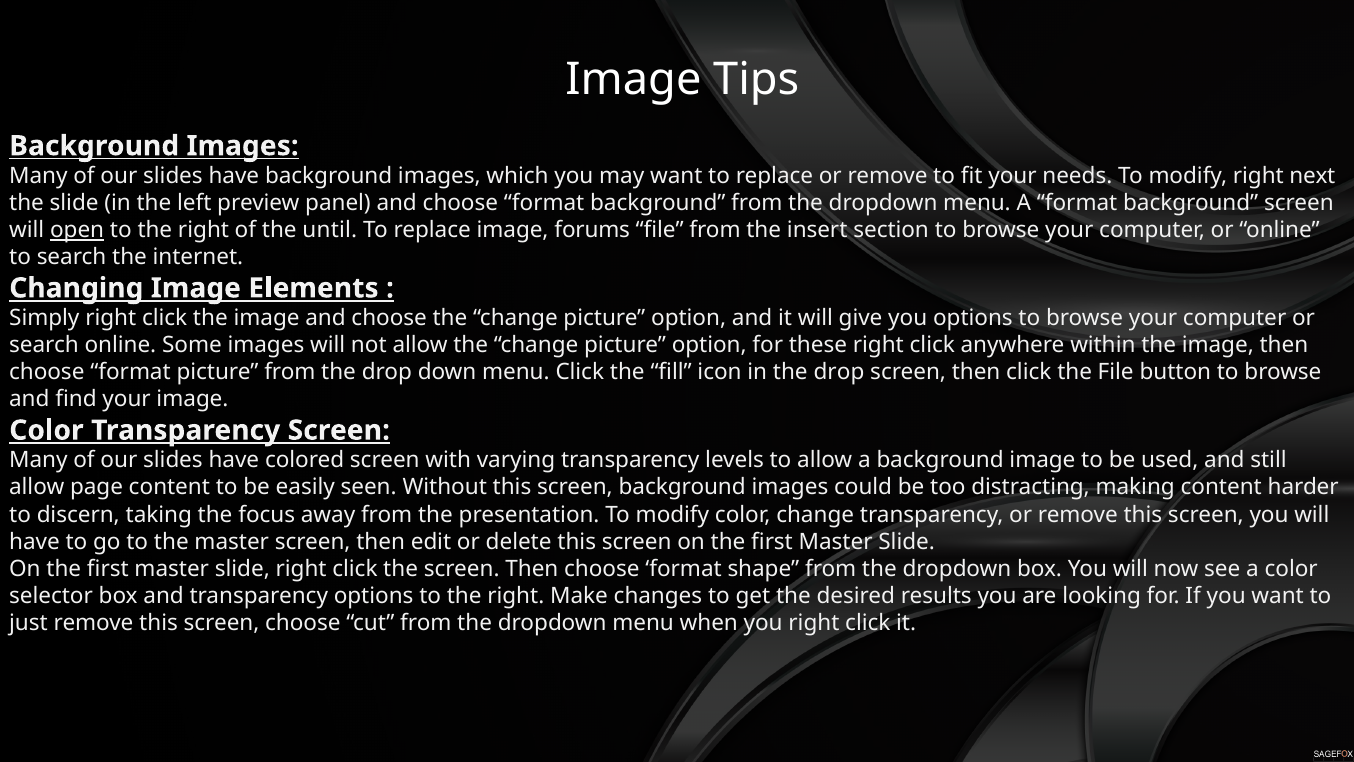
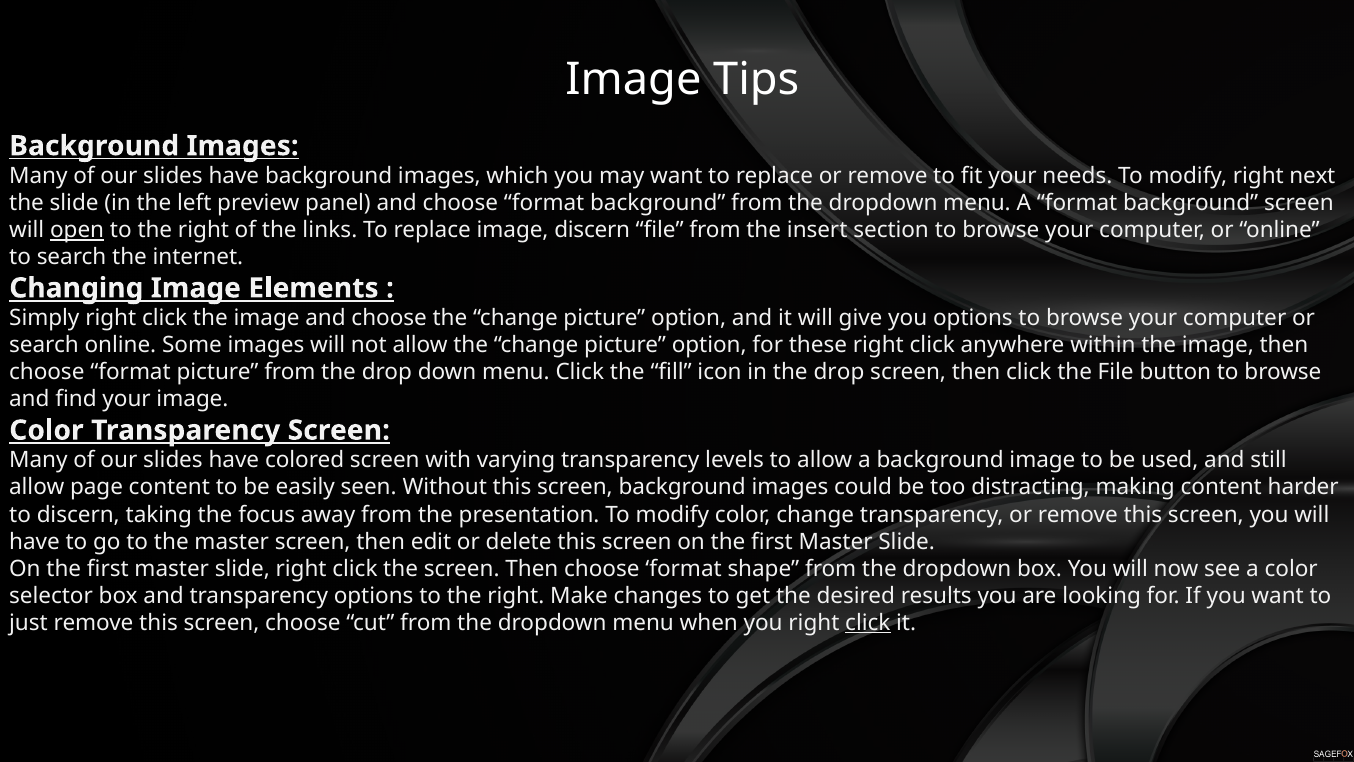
until: until -> links
image forums: forums -> discern
click at (868, 623) underline: none -> present
